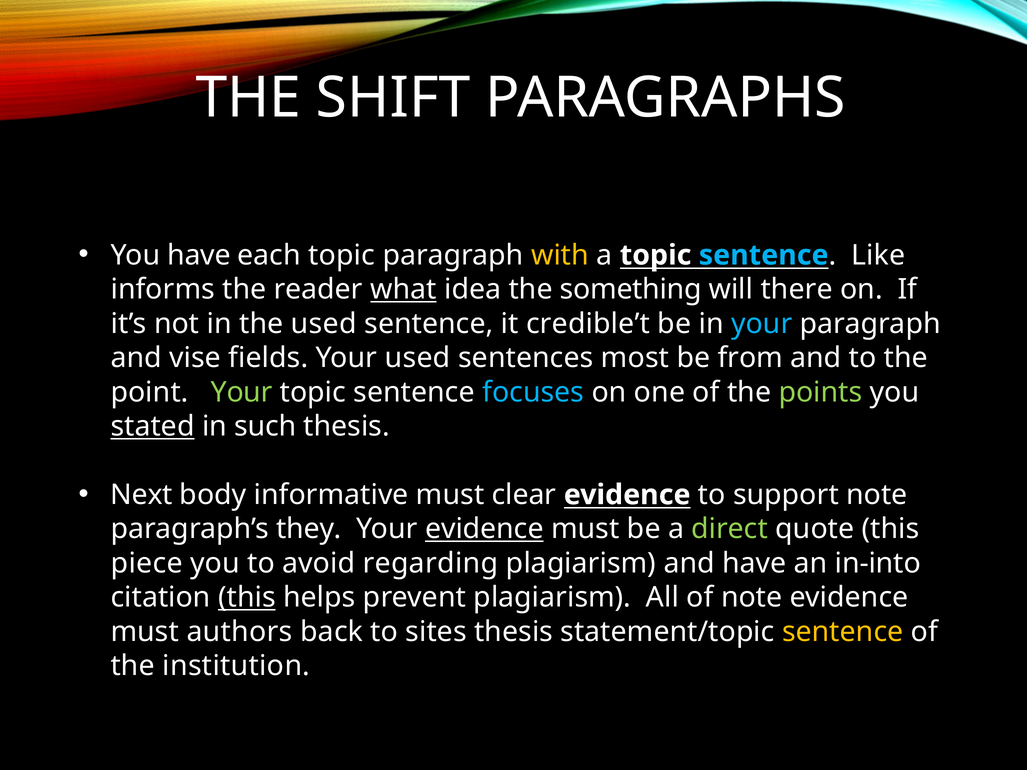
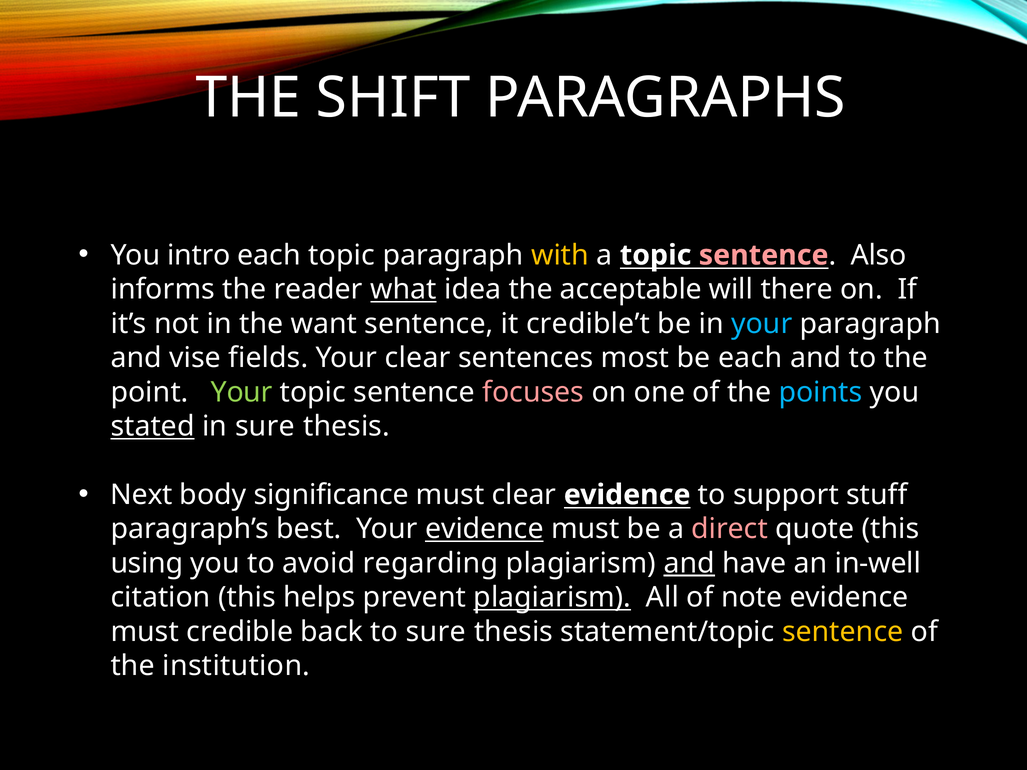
You have: have -> intro
sentence at (764, 255) colour: light blue -> pink
Like: Like -> Also
something: something -> acceptable
the used: used -> want
Your used: used -> clear
be from: from -> each
focuses colour: light blue -> pink
points colour: light green -> light blue
in such: such -> sure
informative: informative -> significance
support note: note -> stuff
they: they -> best
direct colour: light green -> pink
piece: piece -> using
and at (689, 563) underline: none -> present
in-into: in-into -> in-well
this at (247, 598) underline: present -> none
plagiarism at (552, 598) underline: none -> present
authors: authors -> credible
to sites: sites -> sure
